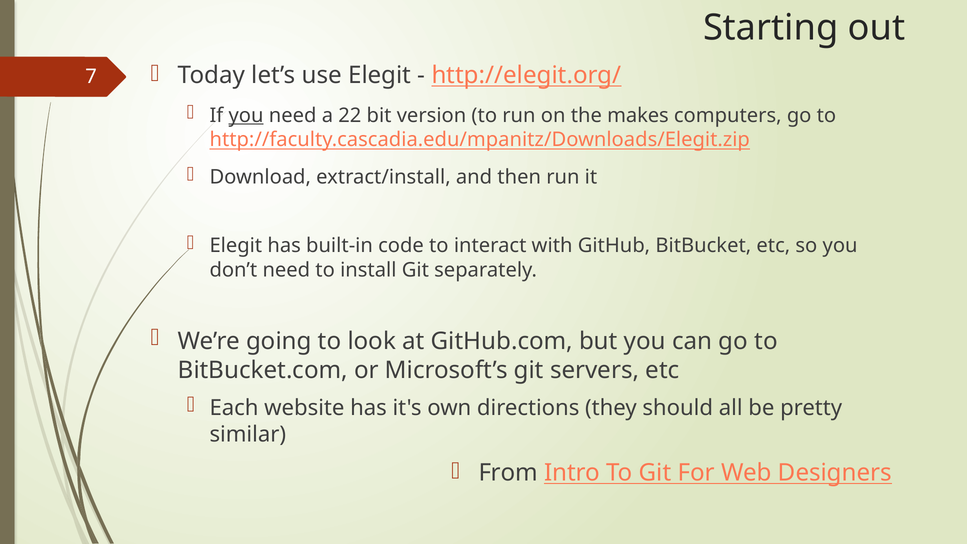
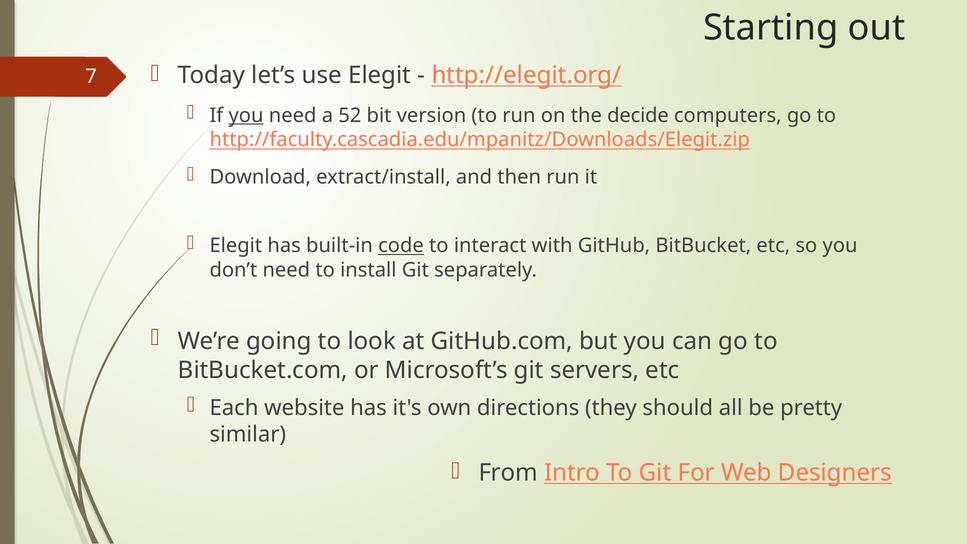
22: 22 -> 52
makes: makes -> decide
code underline: none -> present
